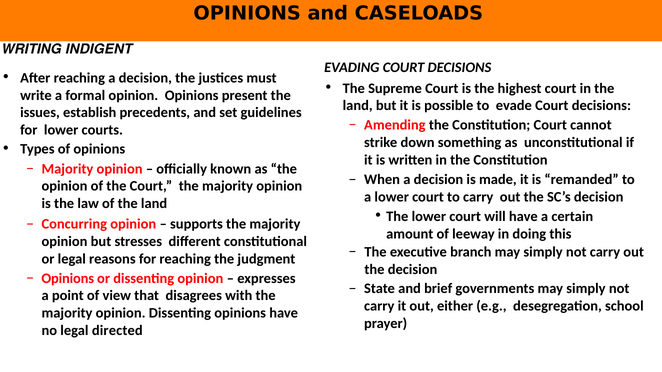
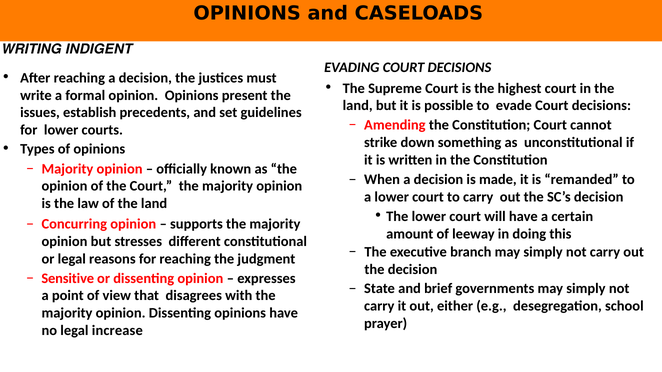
Opinions at (68, 279): Opinions -> Sensitive
directed: directed -> increase
